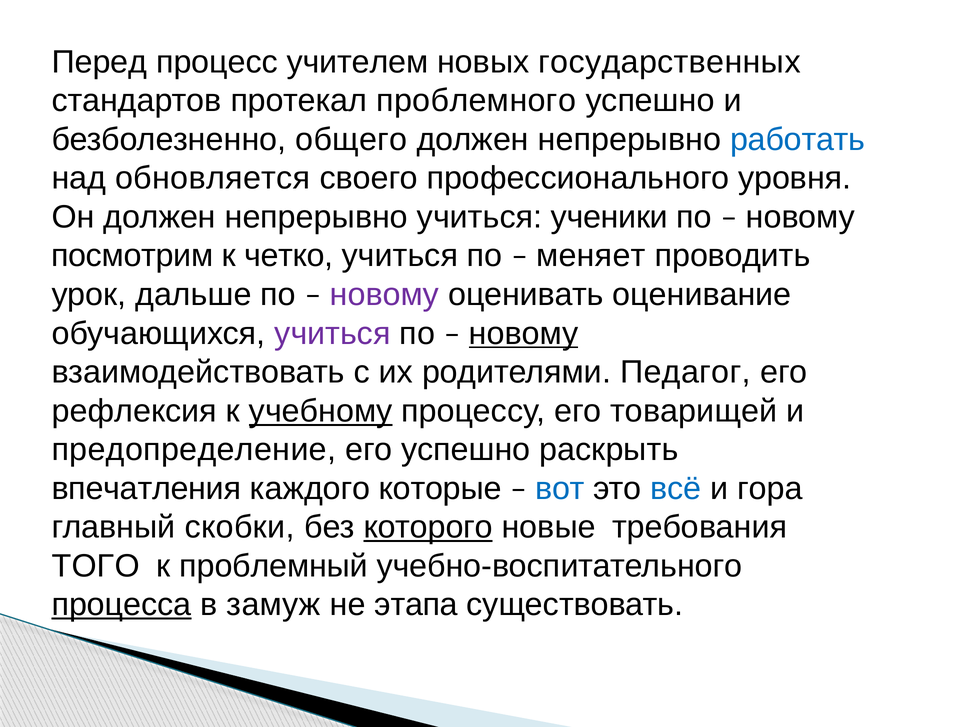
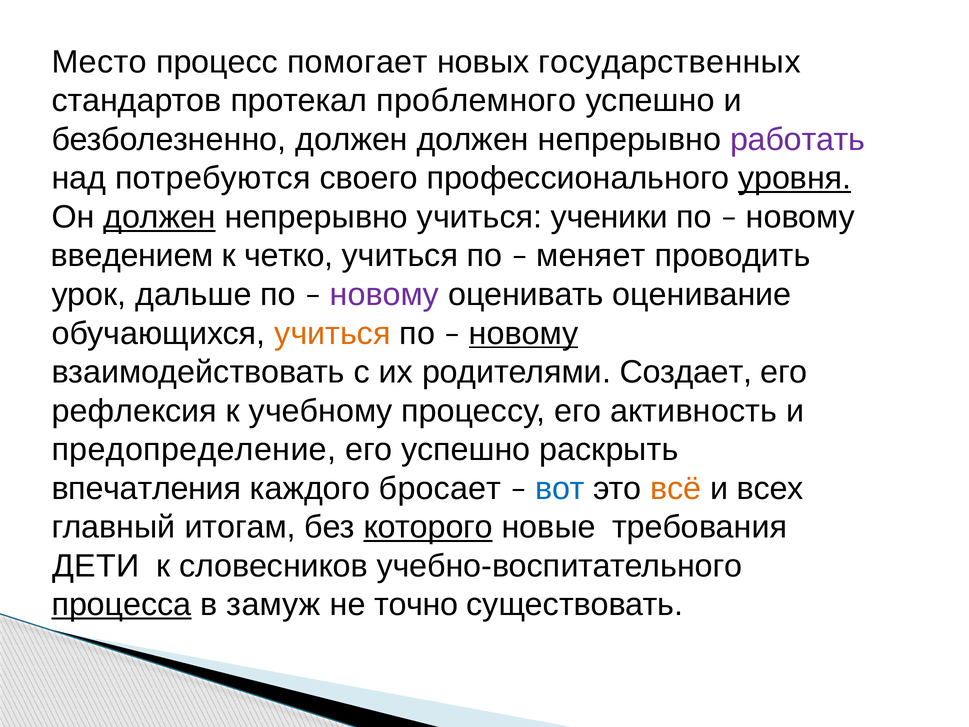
Перед: Перед -> Место
учителем: учителем -> помогает
безболезненно общего: общего -> должен
работать colour: blue -> purple
обновляется: обновляется -> потребуются
уровня underline: none -> present
должен at (160, 217) underline: none -> present
посмотрим: посмотрим -> введением
учиться at (332, 333) colour: purple -> orange
Педагог: Педагог -> Создает
учебному underline: present -> none
товарищей: товарищей -> активность
которые: которые -> бросает
всё colour: blue -> orange
гора: гора -> всех
скобки: скобки -> итогам
ТОГО: ТОГО -> ДЕТИ
проблемный: проблемный -> словесников
этапа: этапа -> точно
